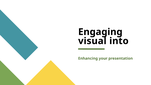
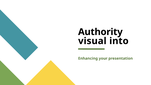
Engaging: Engaging -> Authority
